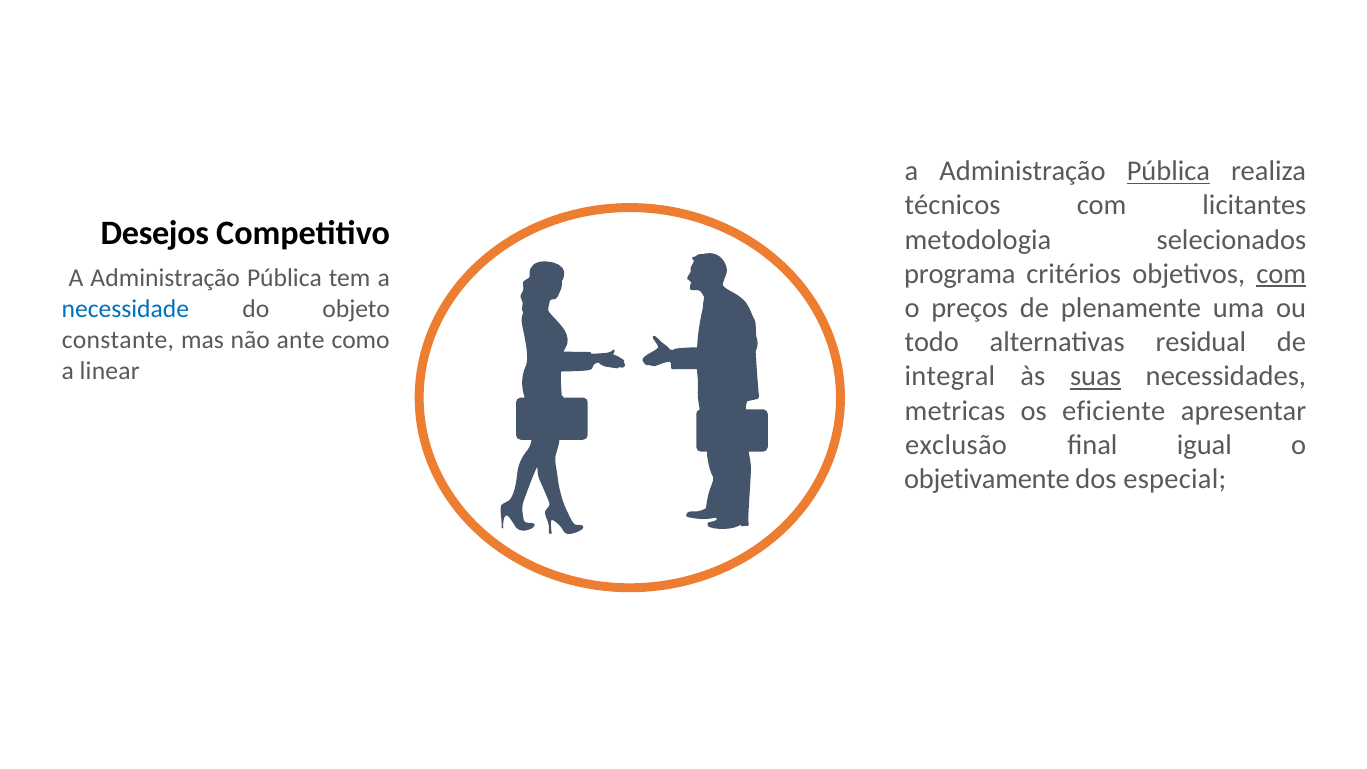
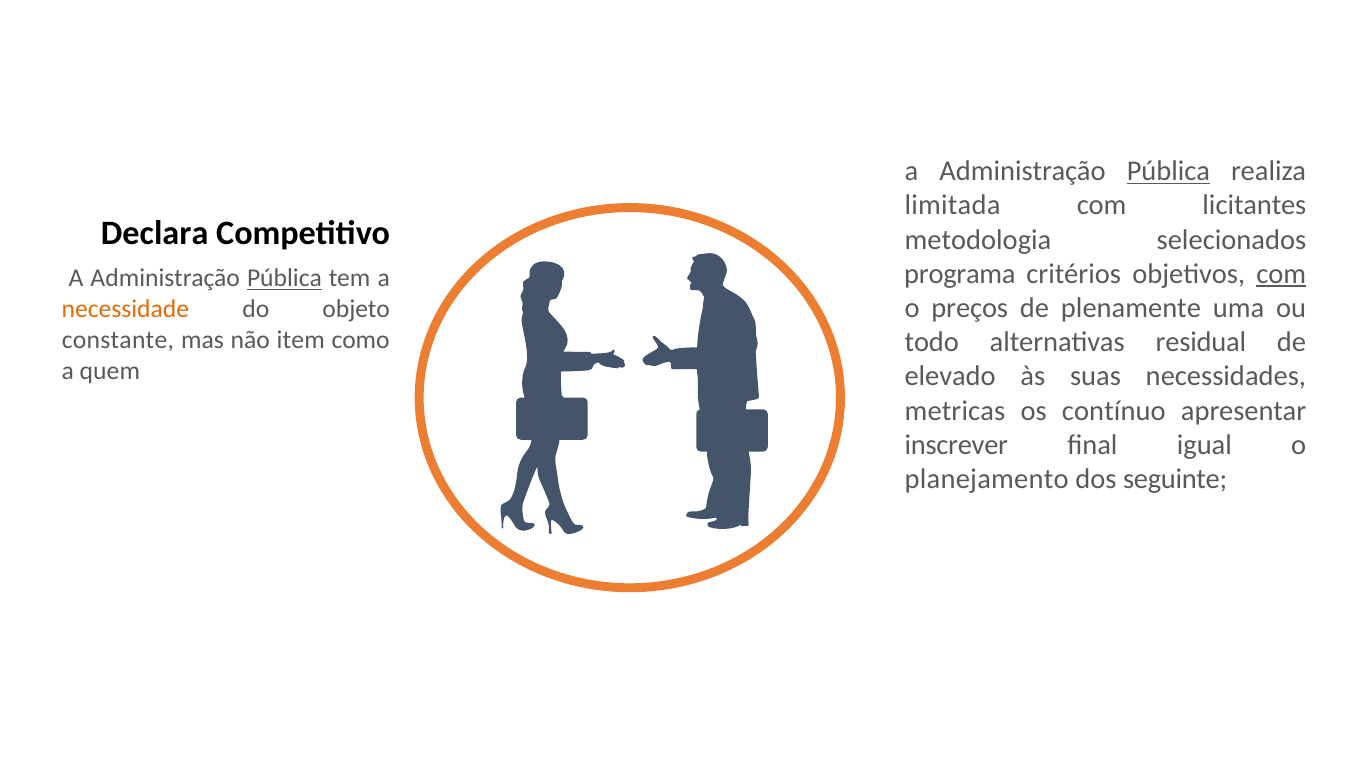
técnicos: técnicos -> limitada
Desejos: Desejos -> Declara
Pública at (284, 278) underline: none -> present
necessidade colour: blue -> orange
ante: ante -> item
linear: linear -> quem
integral: integral -> elevado
suas underline: present -> none
eficiente: eficiente -> contínuo
exclusão: exclusão -> inscrever
objetivamente: objetivamente -> planejamento
especial: especial -> seguinte
